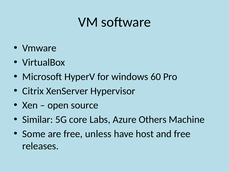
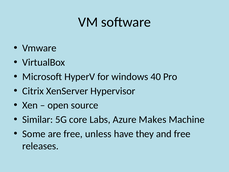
60: 60 -> 40
Others: Others -> Makes
host: host -> they
